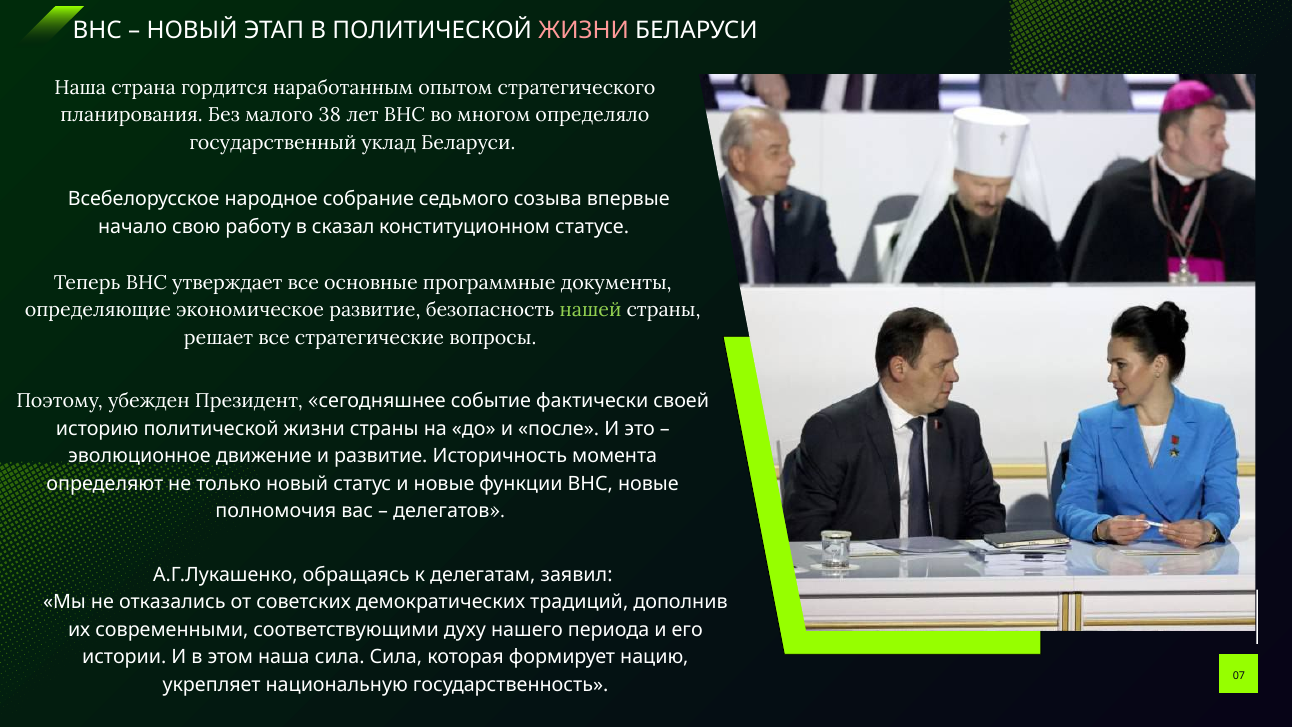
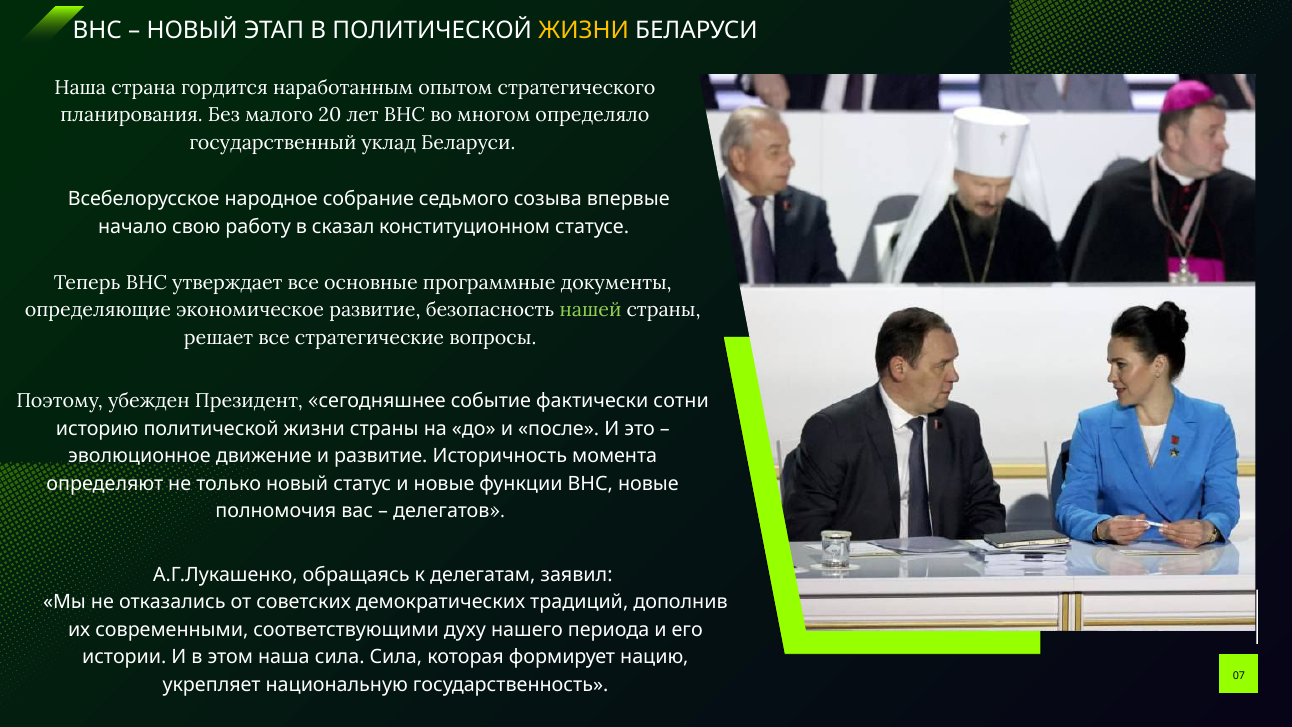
ЖИЗНИ at (584, 31) colour: pink -> yellow
38: 38 -> 20
своей: своей -> сотни
